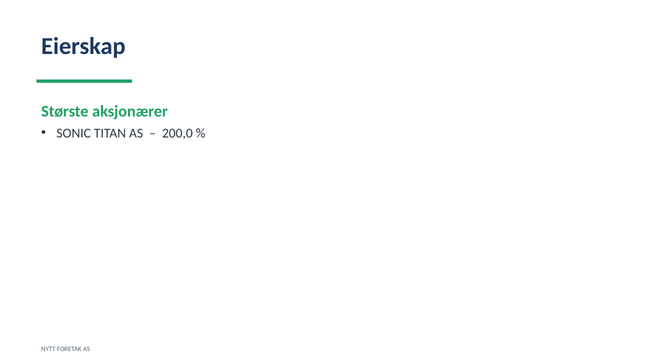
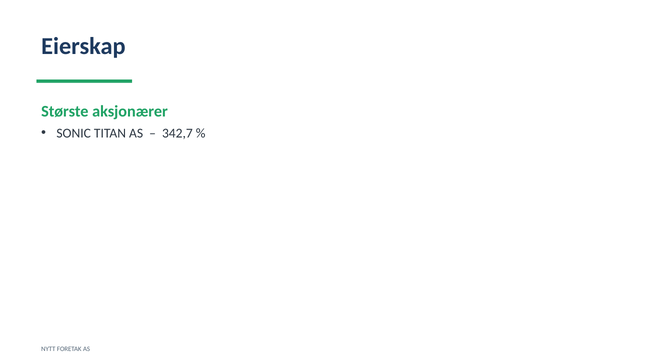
200,0: 200,0 -> 342,7
